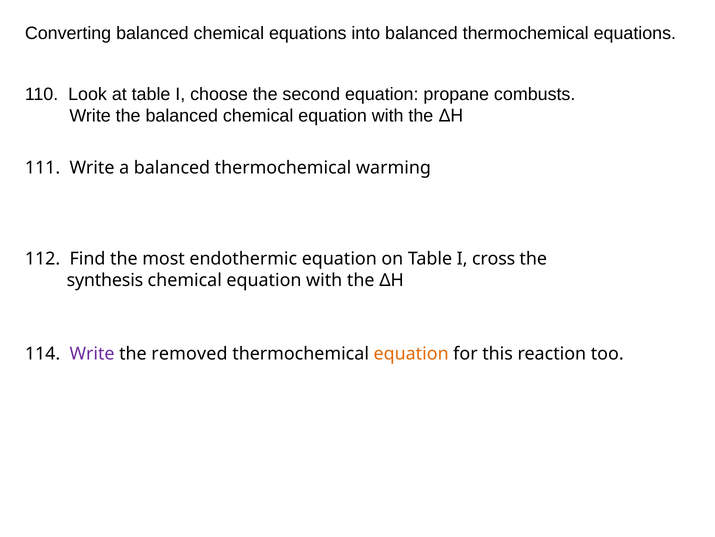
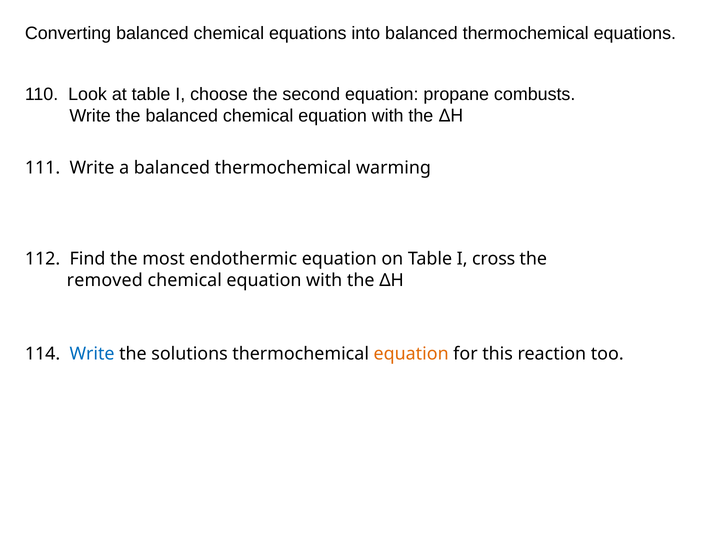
synthesis: synthesis -> removed
Write at (92, 353) colour: purple -> blue
removed: removed -> solutions
